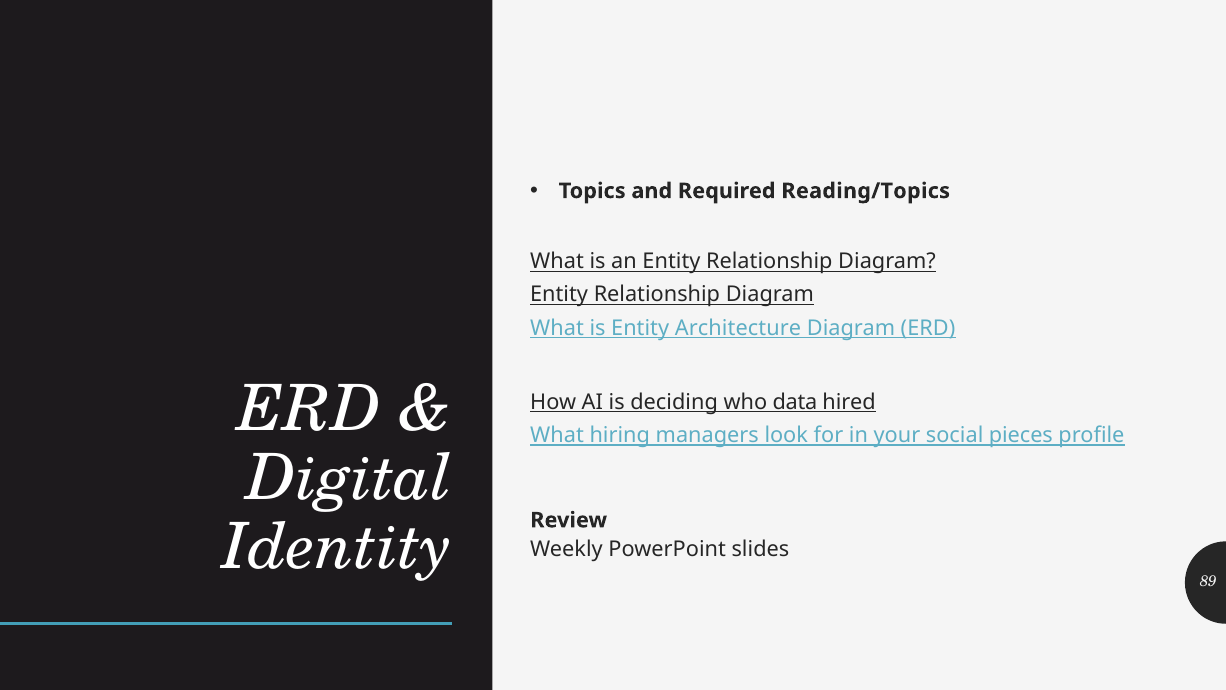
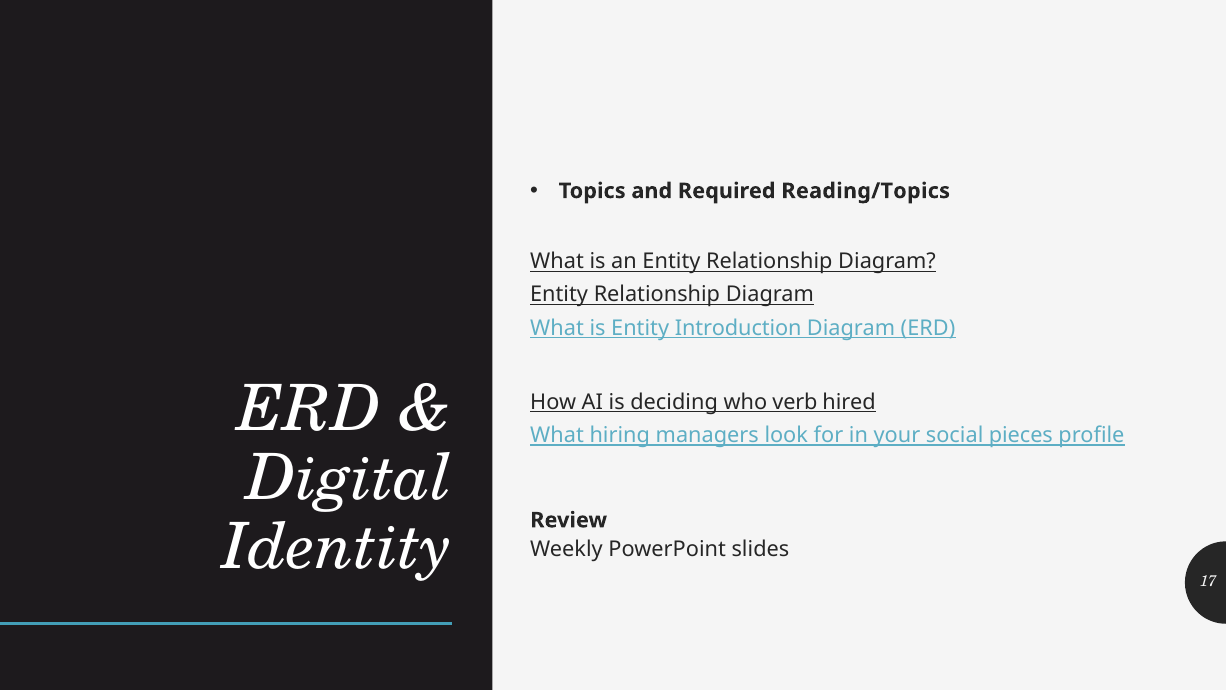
Architecture: Architecture -> Introduction
data: data -> verb
89: 89 -> 17
